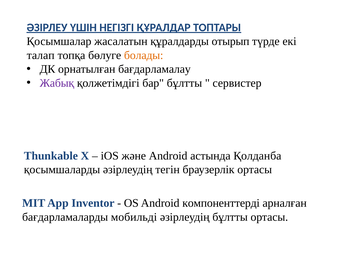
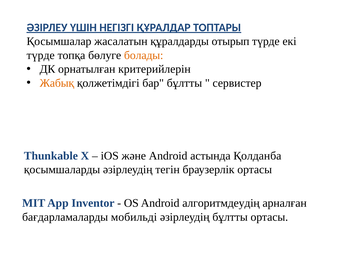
талап at (41, 55): талап -> түрде
бағдарламалау: бағдарламалау -> критерийлерін
Жабық colour: purple -> orange
компоненттерді: компоненттерді -> алгоритмдеудің
